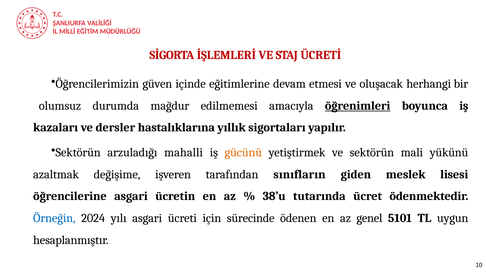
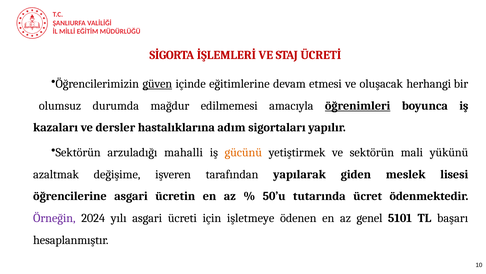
güven underline: none -> present
yıllık: yıllık -> adım
sınıfların: sınıfların -> yapılarak
38’u: 38’u -> 50’u
Örneğin colour: blue -> purple
sürecinde: sürecinde -> işletmeye
uygun: uygun -> başarı
